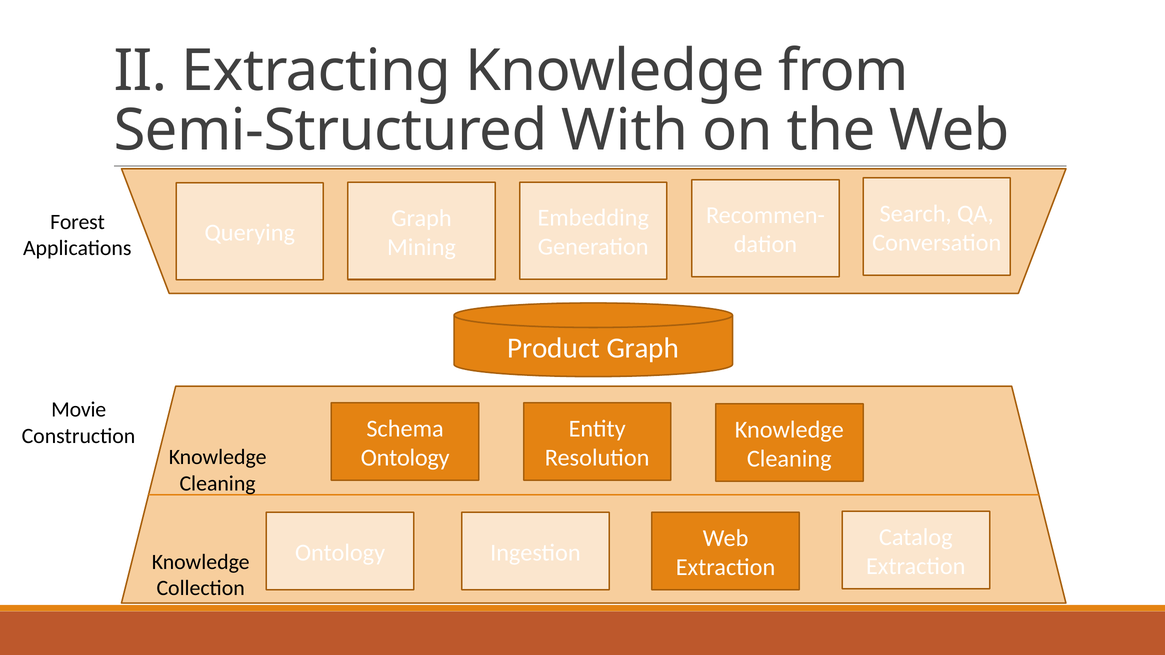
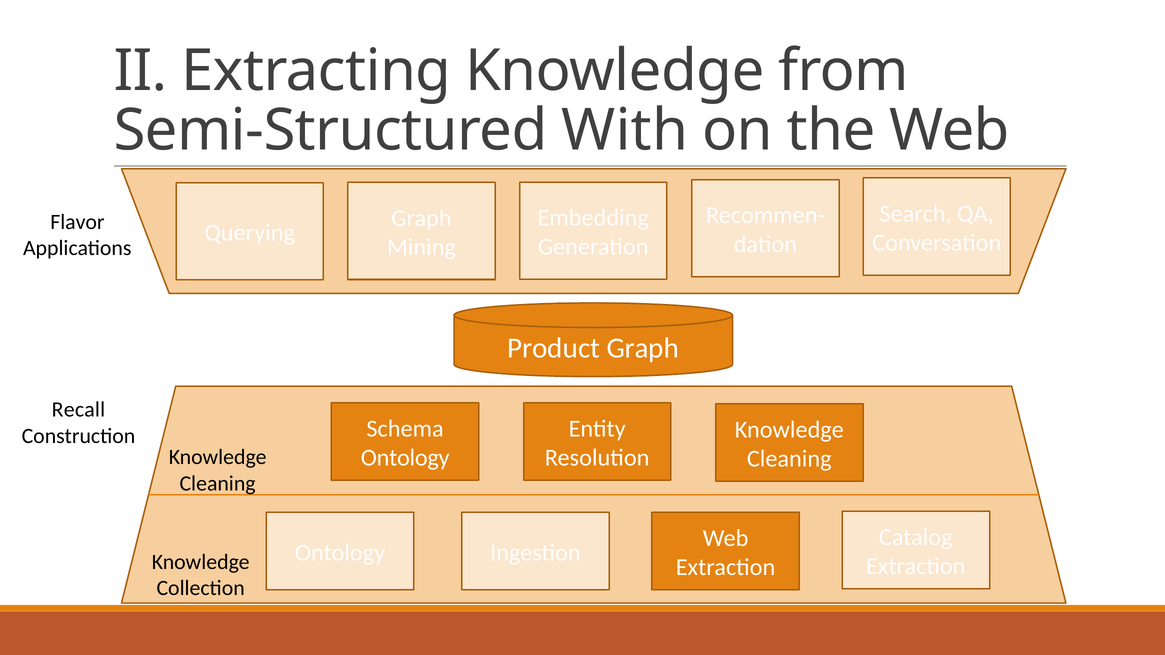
Forest: Forest -> Flavor
Movie: Movie -> Recall
